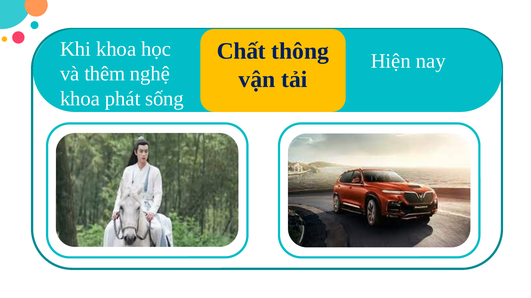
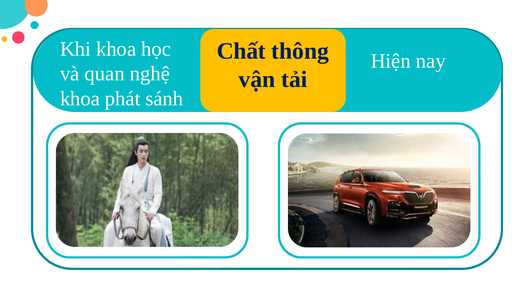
thêm: thêm -> quan
sống: sống -> sánh
